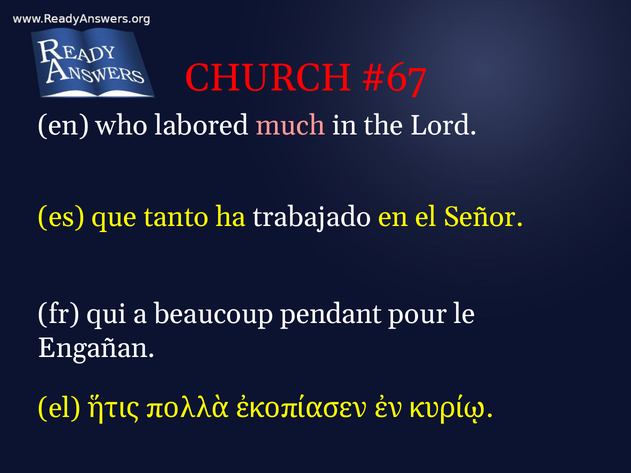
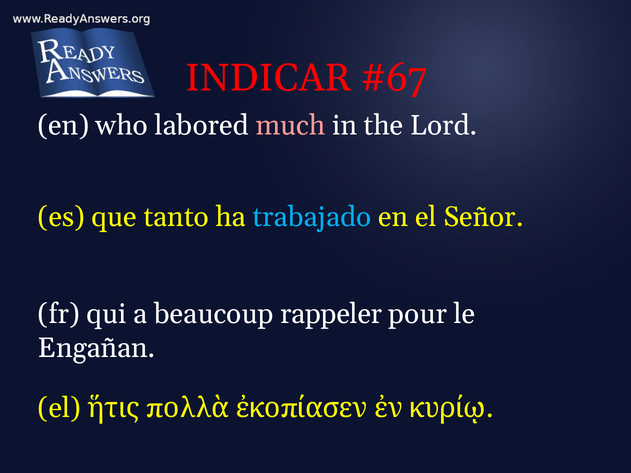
CHURCH: CHURCH -> INDICAR
trabajado colour: white -> light blue
pendant: pendant -> rappeler
